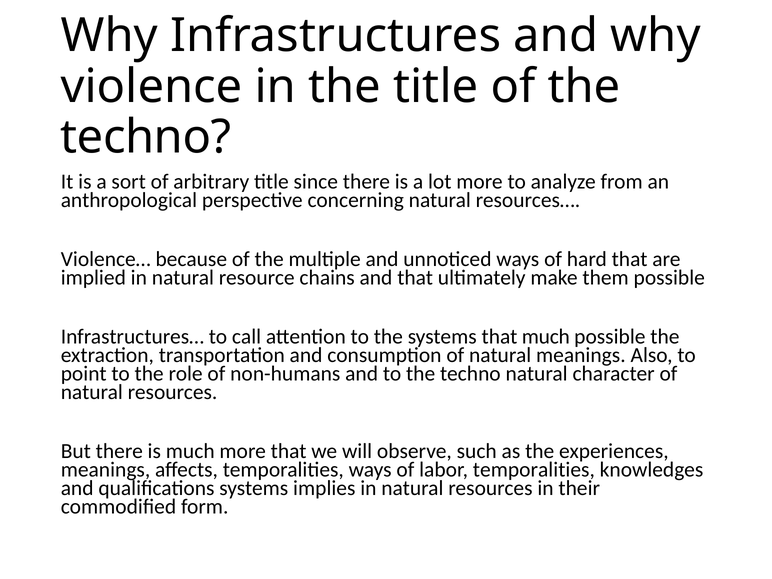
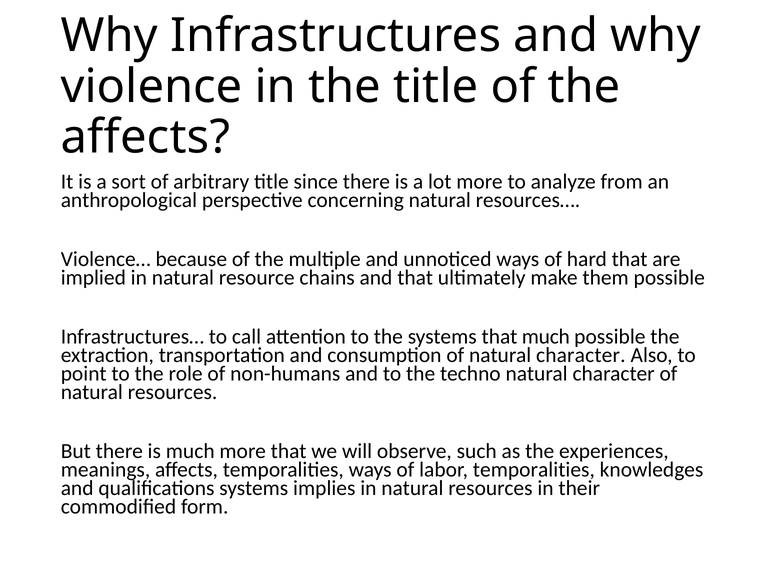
techno at (146, 137): techno -> affects
of natural meanings: meanings -> character
